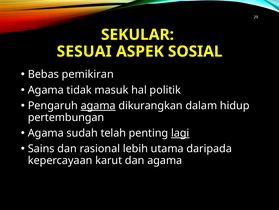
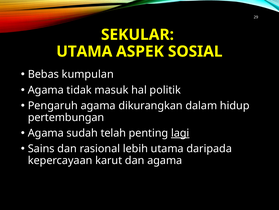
SESUAI at (84, 51): SESUAI -> UTAMA
pemikiran: pemikiran -> kumpulan
agama at (98, 105) underline: present -> none
